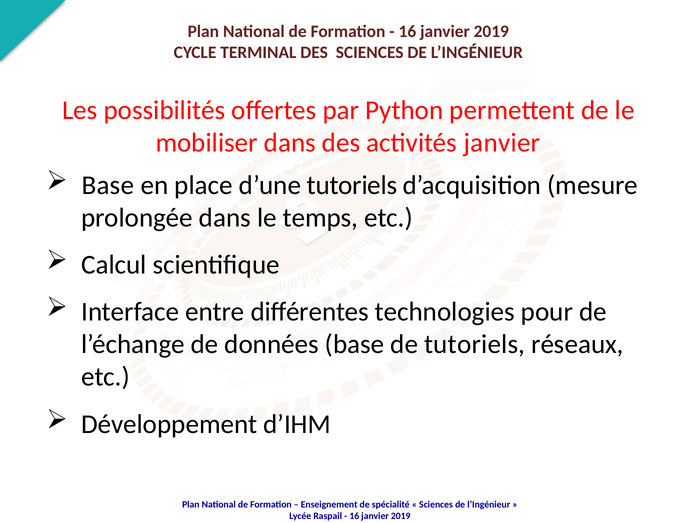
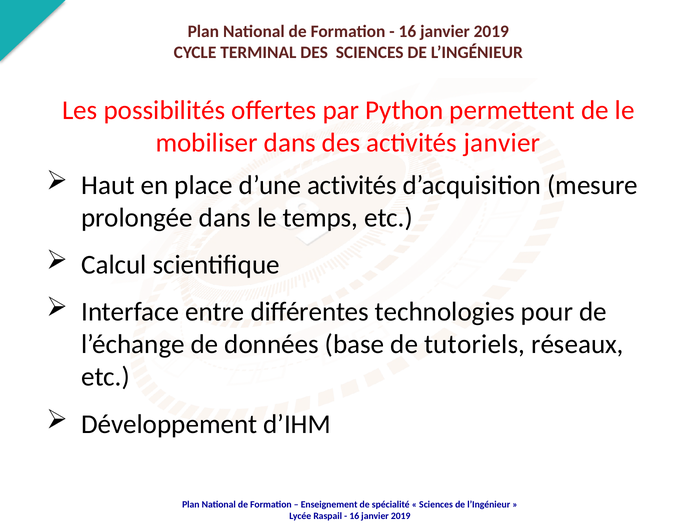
Base at (108, 185): Base -> Haut
d’une tutoriels: tutoriels -> activités
